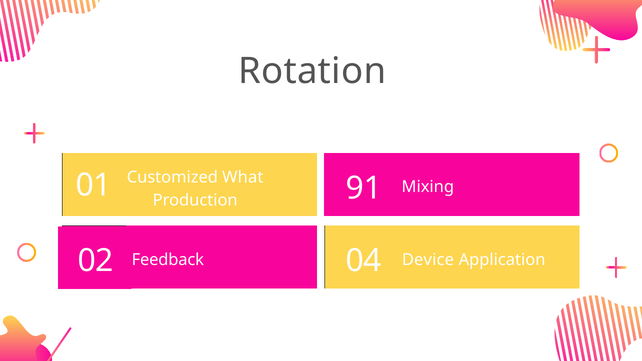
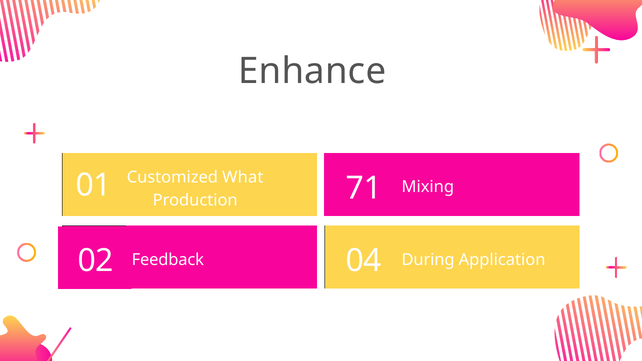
Rotation: Rotation -> Enhance
91: 91 -> 71
Device: Device -> During
